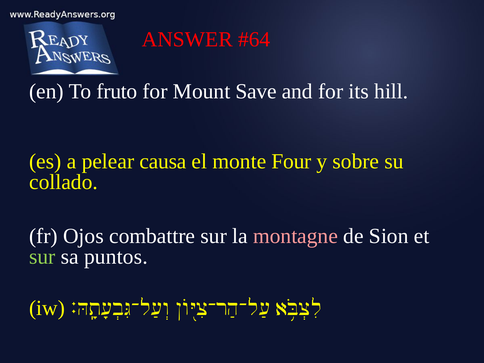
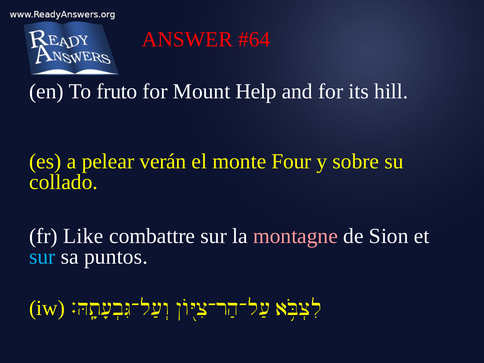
Save: Save -> Help
causa: causa -> verán
Ojos: Ojos -> Like
sur at (42, 257) colour: light green -> light blue
